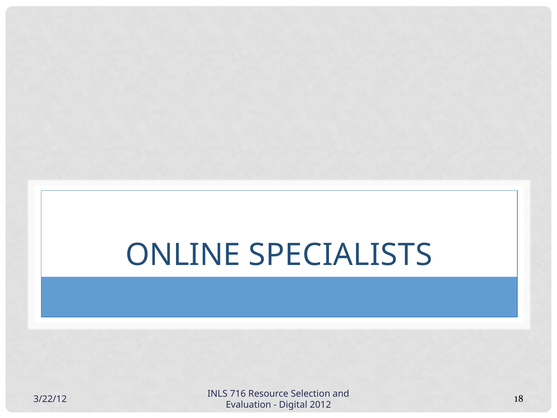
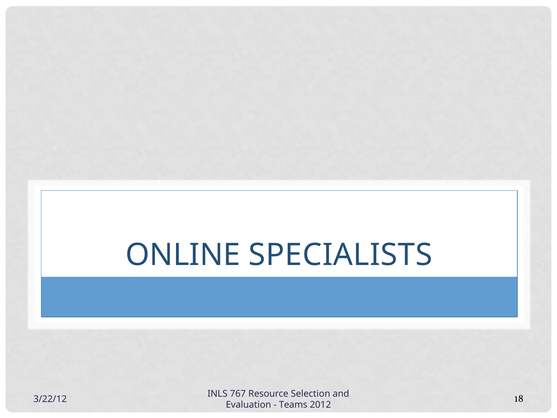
716: 716 -> 767
Digital: Digital -> Teams
